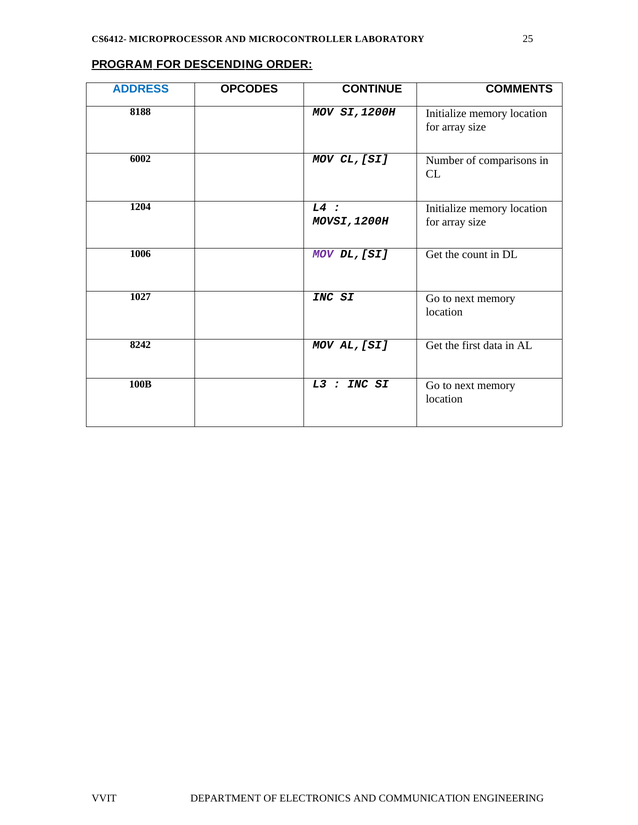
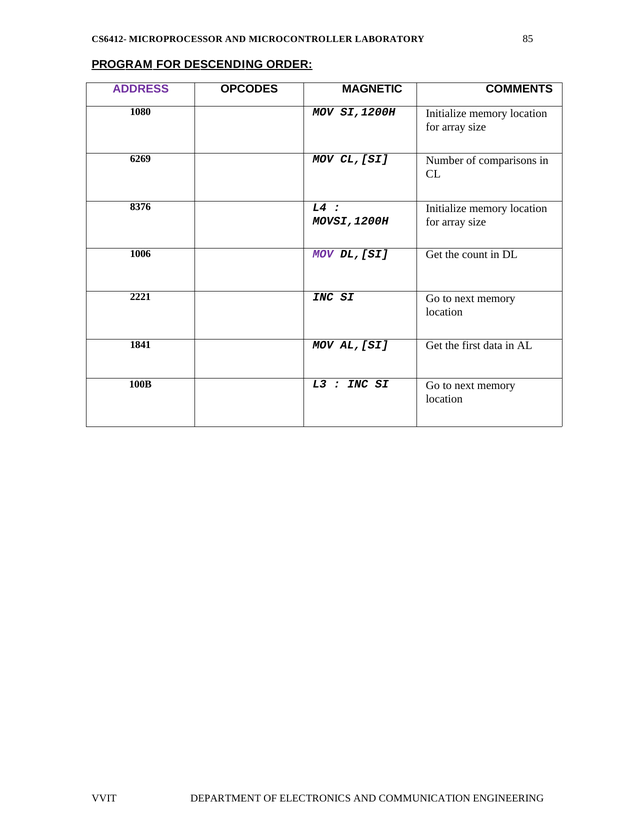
25: 25 -> 85
ADDRESS colour: blue -> purple
CONTINUE: CONTINUE -> MAGNETIC
8188: 8188 -> 1080
6002: 6002 -> 6269
1204: 1204 -> 8376
1027: 1027 -> 2221
8242: 8242 -> 1841
